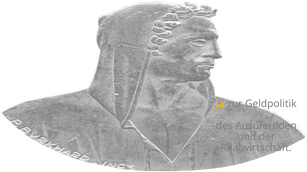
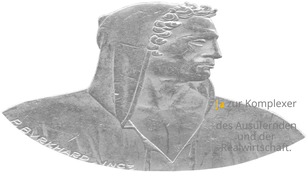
Geldpolitik: Geldpolitik -> Komplexer
